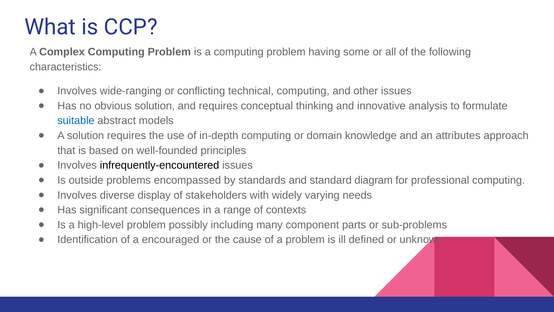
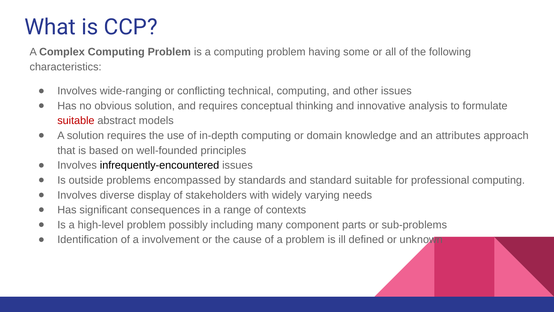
suitable at (76, 121) colour: blue -> red
standard diagram: diagram -> suitable
encouraged: encouraged -> involvement
